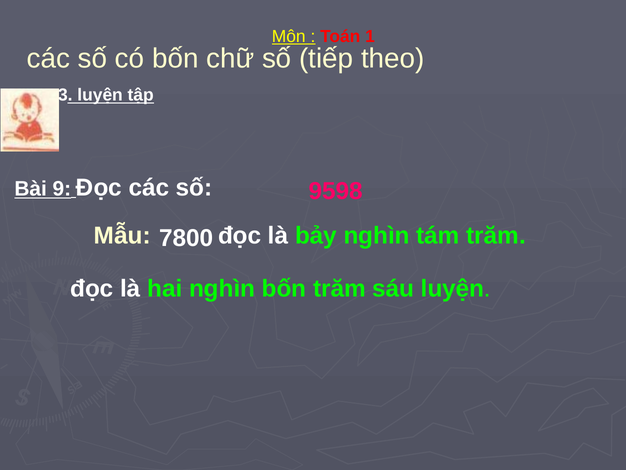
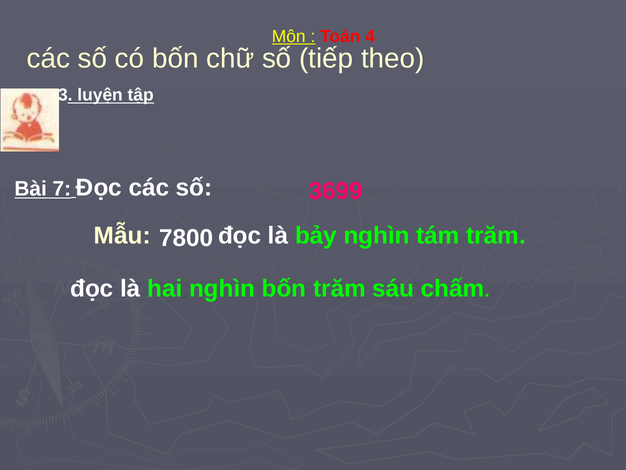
1: 1 -> 4
9: 9 -> 7
9598: 9598 -> 3699
sáu luyện: luyện -> chấm
